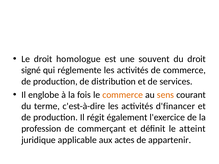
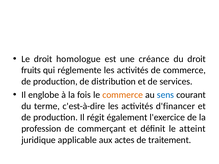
souvent: souvent -> créance
signé: signé -> fruits
sens colour: orange -> blue
appartenir: appartenir -> traitement
